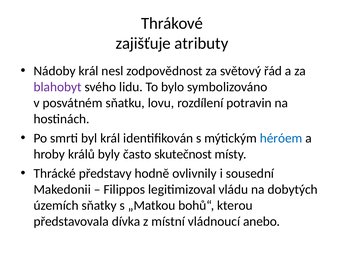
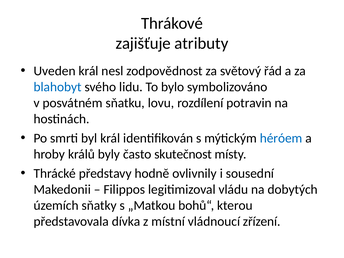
Nádoby: Nádoby -> Uveden
blahobyt colour: purple -> blue
anebo: anebo -> zřízení
